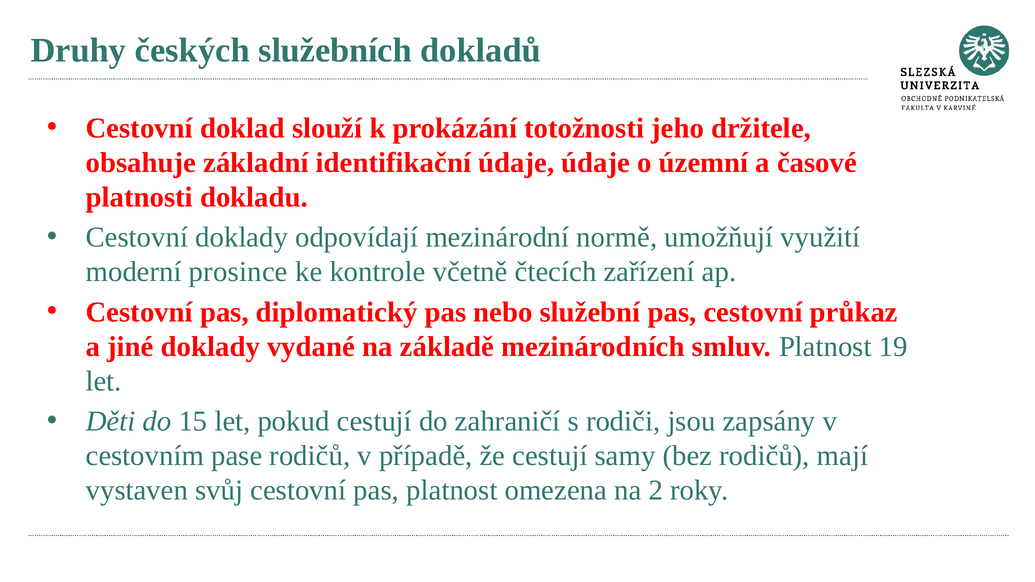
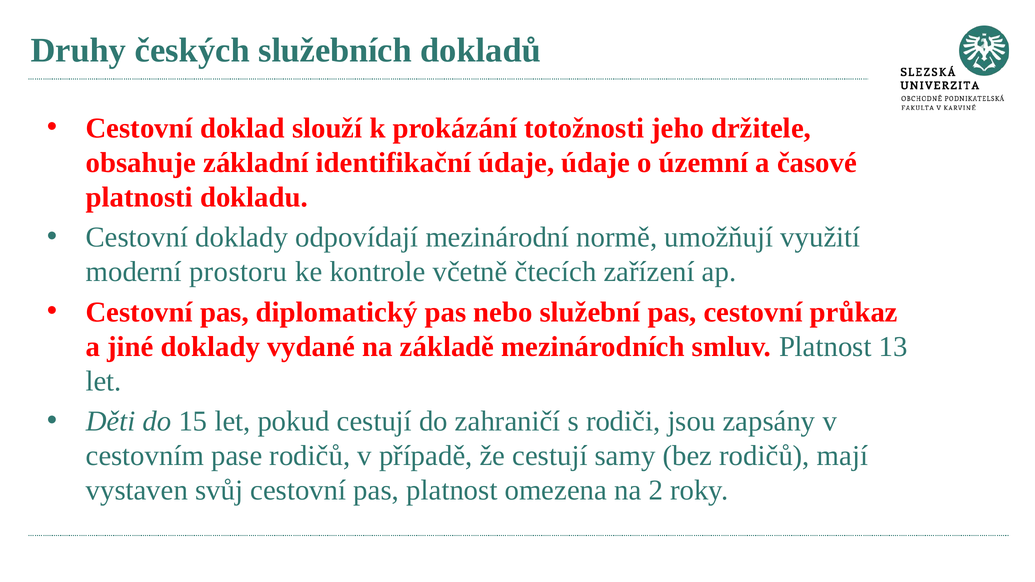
prosince: prosince -> prostoru
19: 19 -> 13
